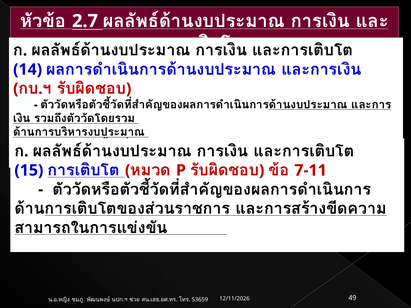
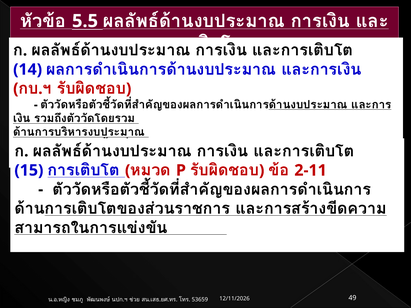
2.7: 2.7 -> 5.5
7-11: 7-11 -> 2-11
